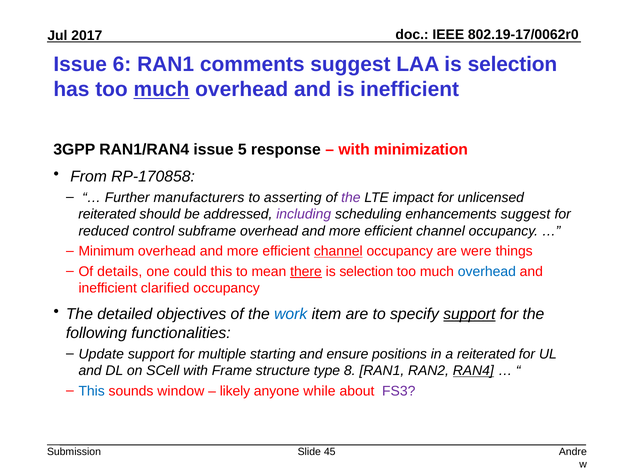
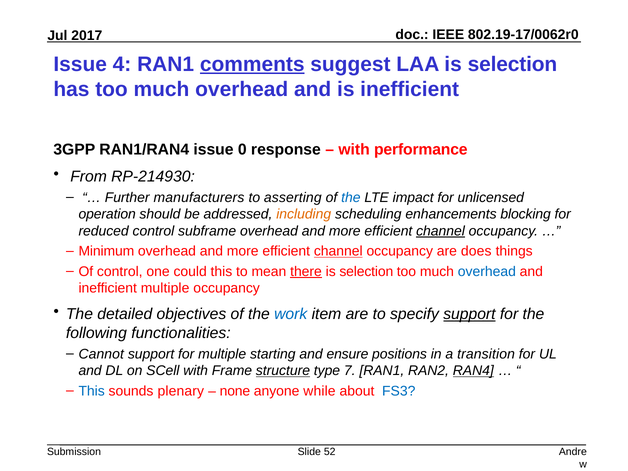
6: 6 -> 4
comments underline: none -> present
much at (161, 89) underline: present -> none
5: 5 -> 0
minimization: minimization -> performance
RP-170858: RP-170858 -> RP-214930
the at (351, 198) colour: purple -> blue
reiterated at (107, 214): reiterated -> operation
including colour: purple -> orange
enhancements suggest: suggest -> blocking
channel at (441, 231) underline: none -> present
were: were -> does
Of details: details -> control
inefficient clarified: clarified -> multiple
Update: Update -> Cannot
a reiterated: reiterated -> transition
structure underline: none -> present
8: 8 -> 7
window: window -> plenary
likely: likely -> none
FS3 colour: purple -> blue
45: 45 -> 52
